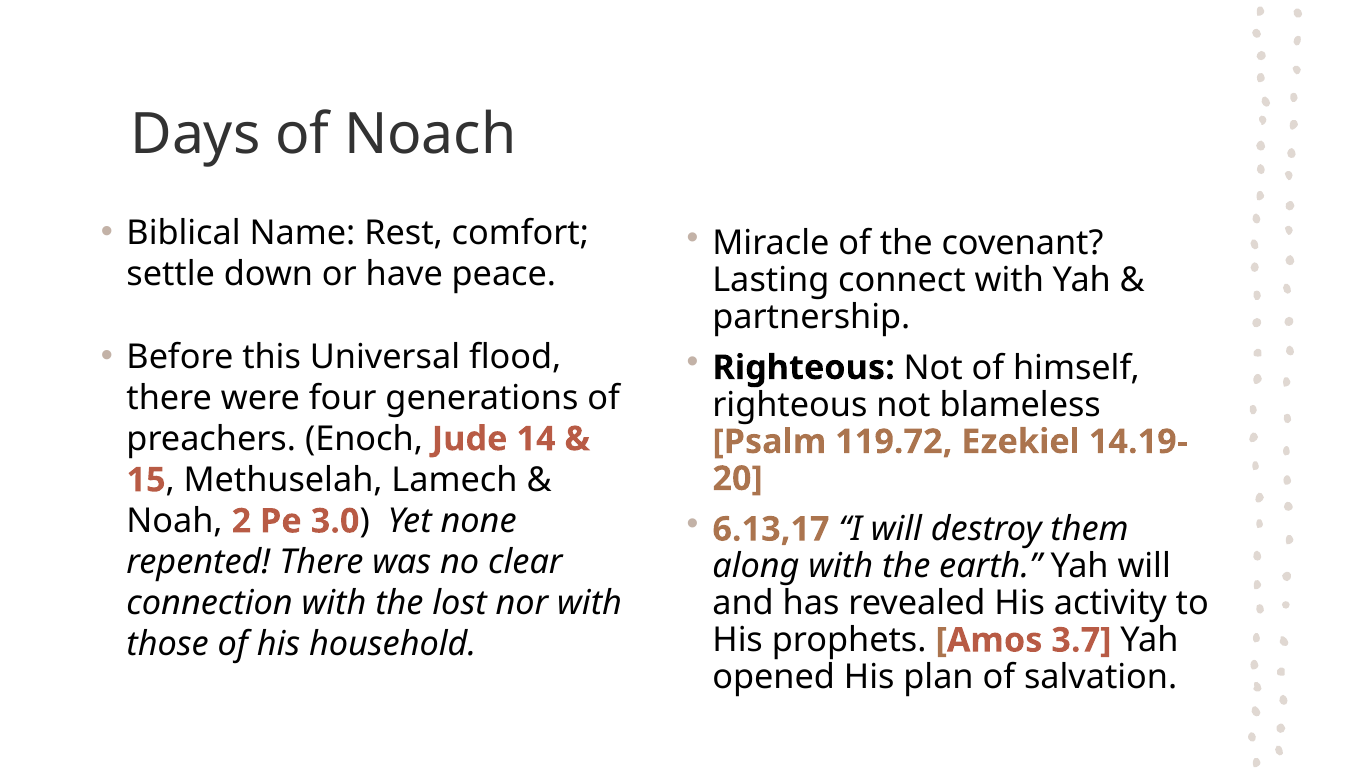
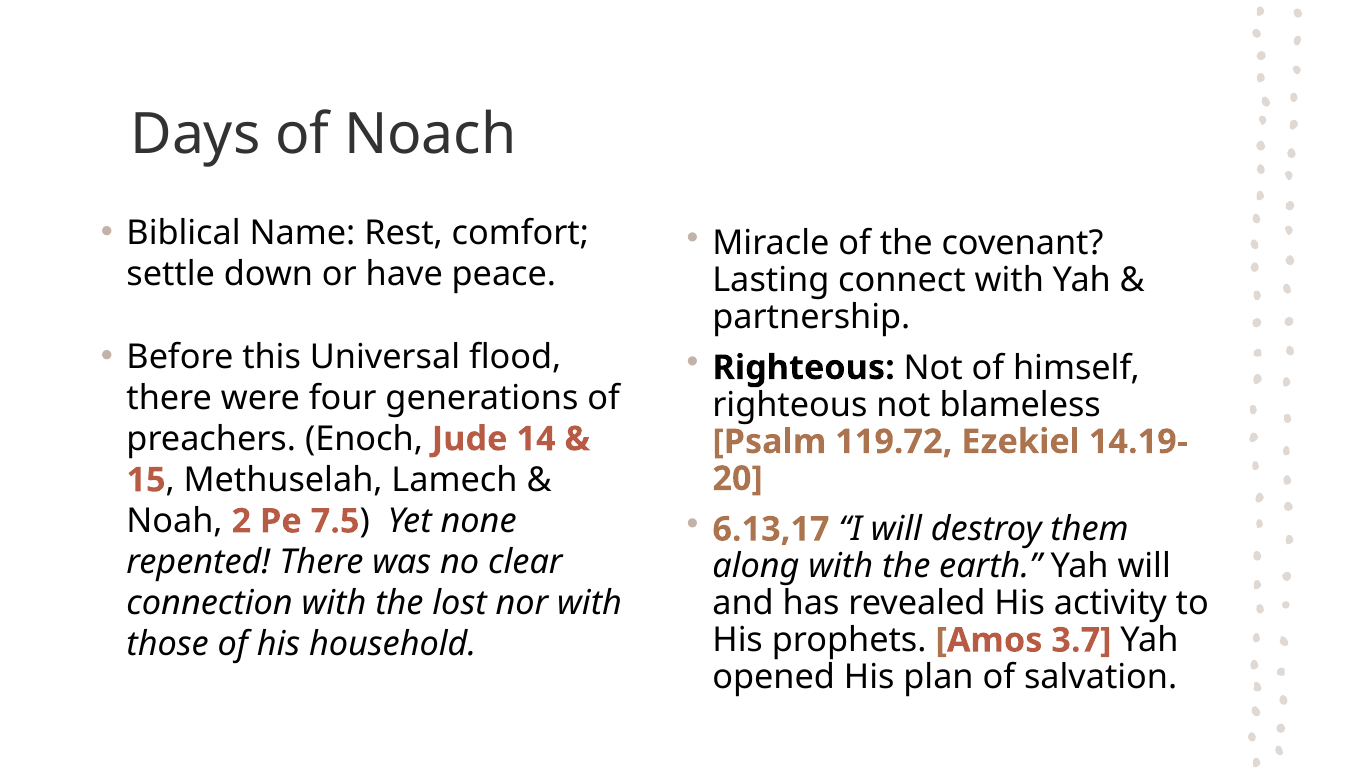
3.0: 3.0 -> 7.5
